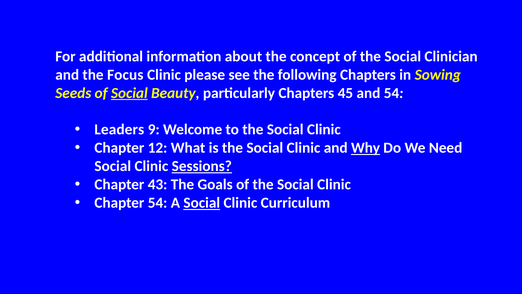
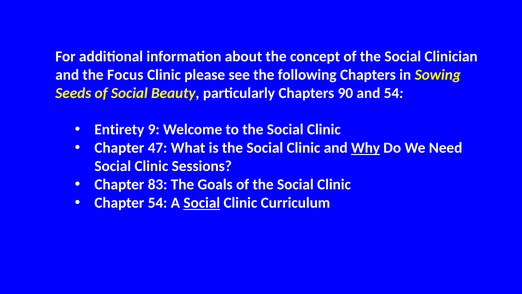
Social at (129, 93) underline: present -> none
45: 45 -> 90
Leaders: Leaders -> Entirety
12: 12 -> 47
Sessions underline: present -> none
43: 43 -> 83
